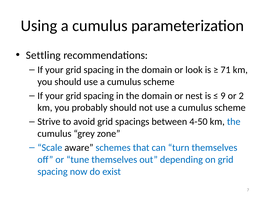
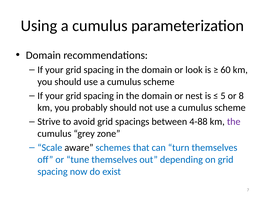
Settling at (43, 55): Settling -> Domain
71: 71 -> 60
9: 9 -> 5
2: 2 -> 8
4-50: 4-50 -> 4-88
the at (234, 122) colour: blue -> purple
